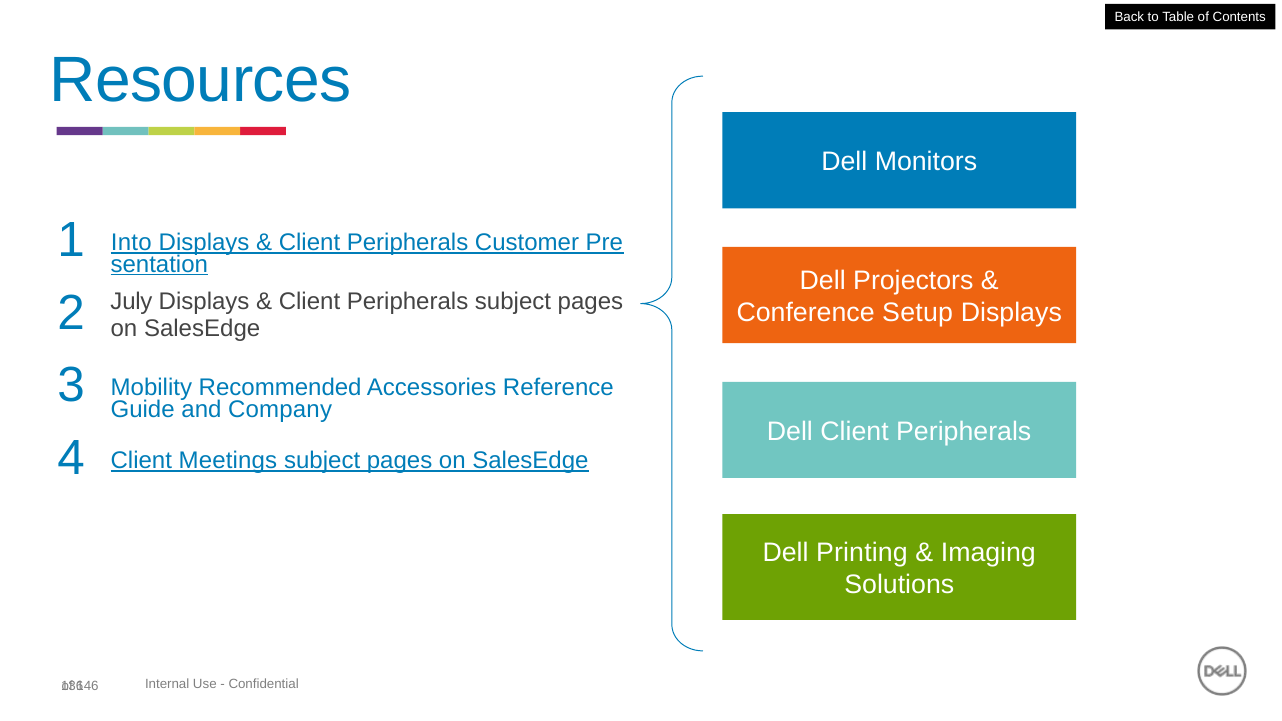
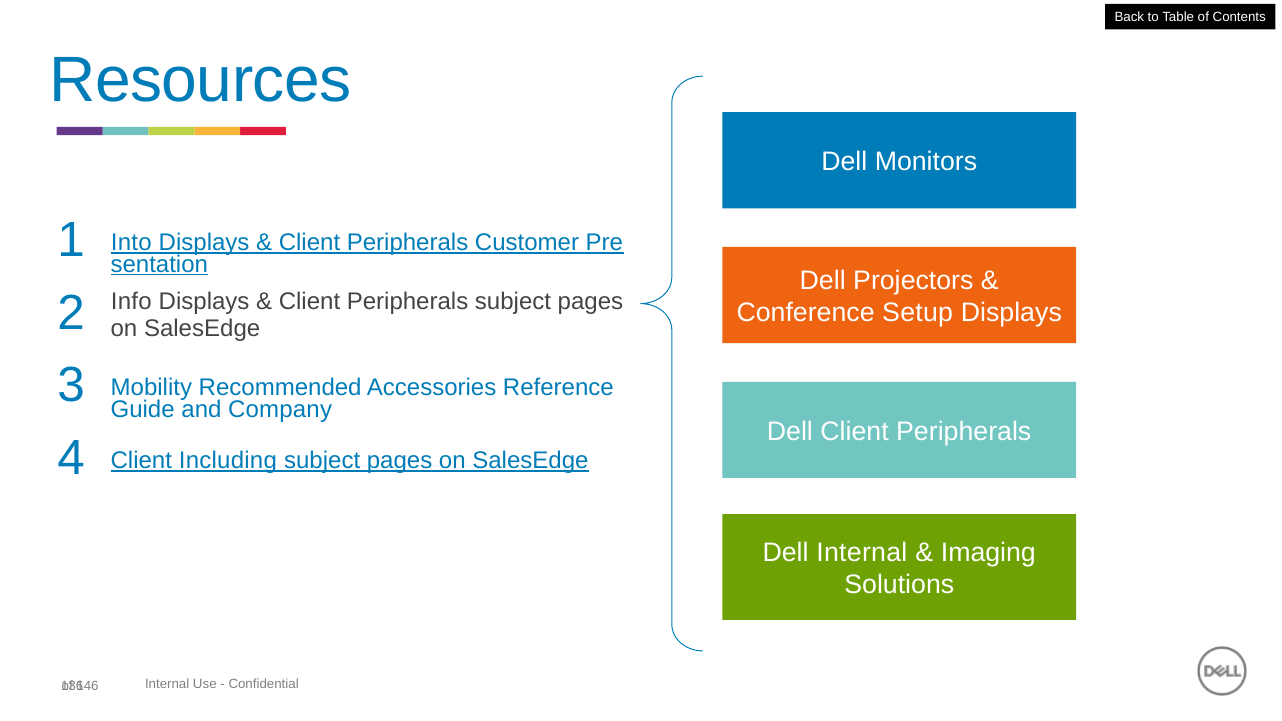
July: July -> Info
Meetings: Meetings -> Including
Dell Printing: Printing -> Internal
